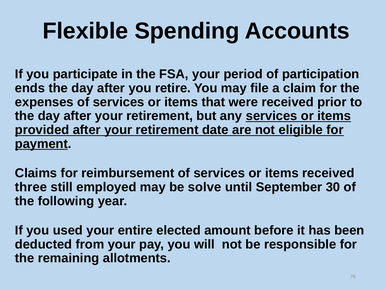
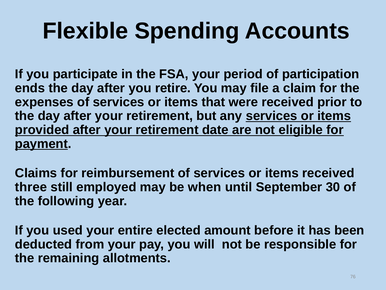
solve: solve -> when
